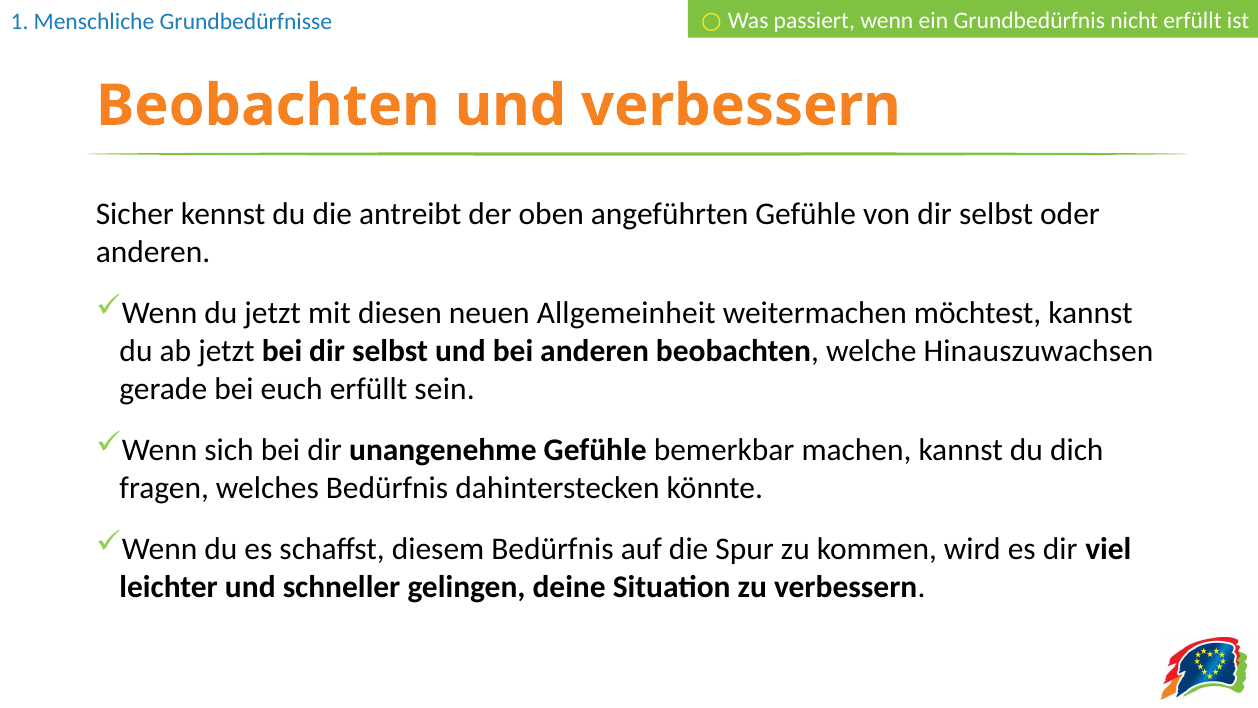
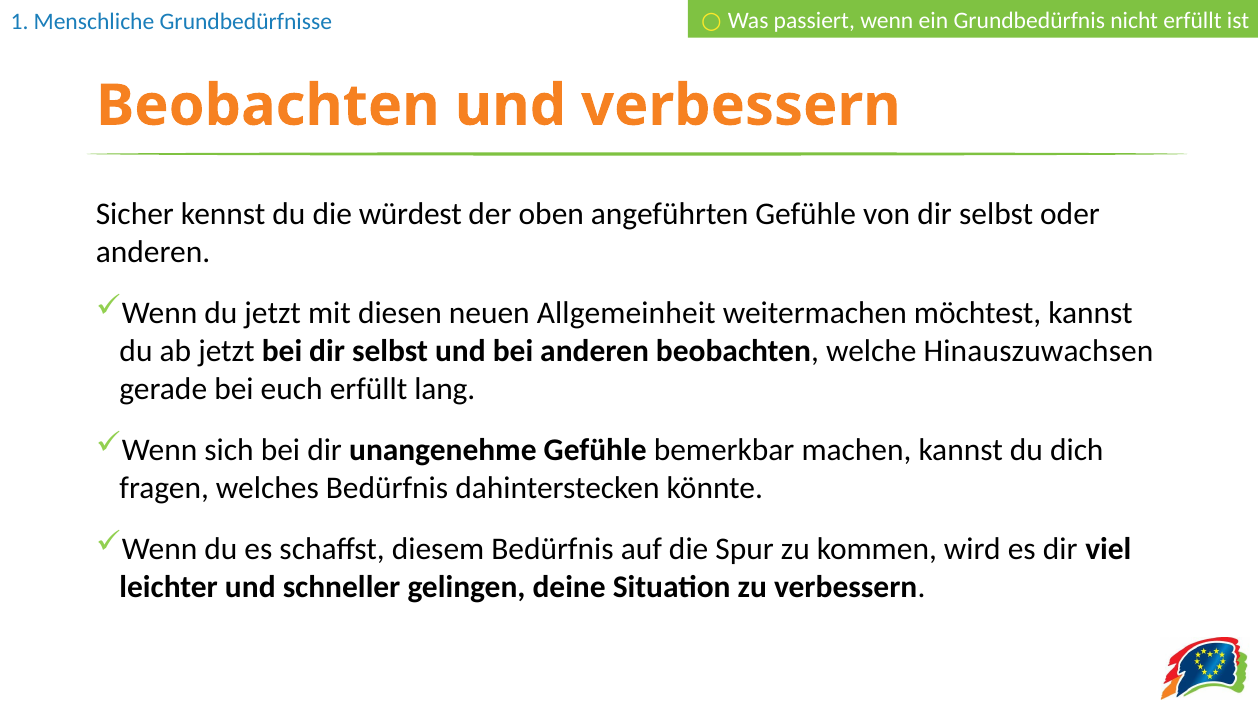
antreibt: antreibt -> würdest
sein: sein -> lang
